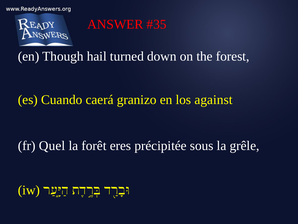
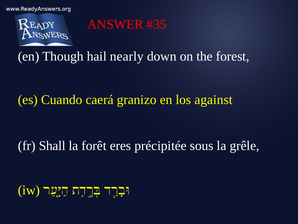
turned: turned -> nearly
Quel: Quel -> Shall
